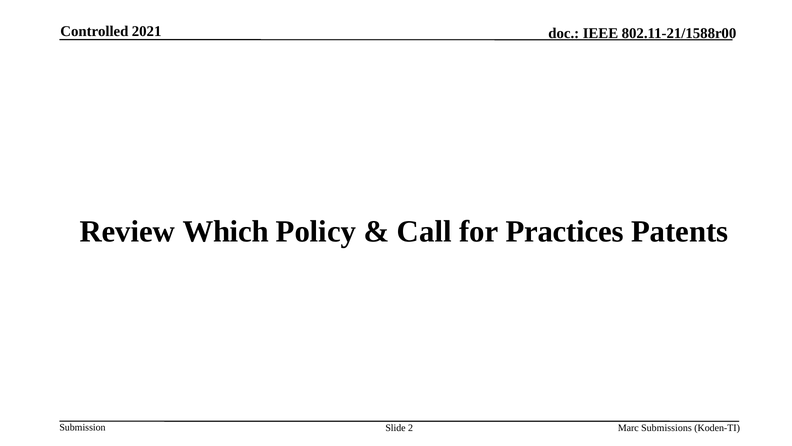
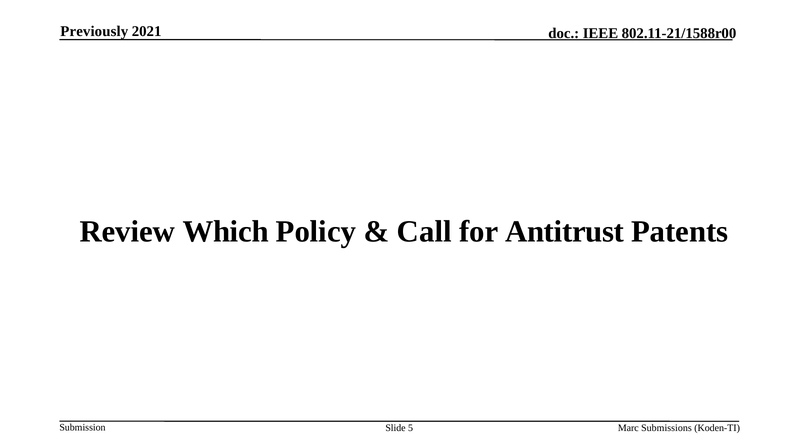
Controlled: Controlled -> Previously
Practices: Practices -> Antitrust
2: 2 -> 5
